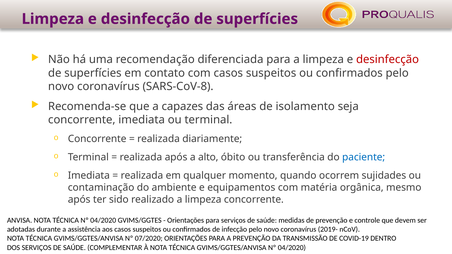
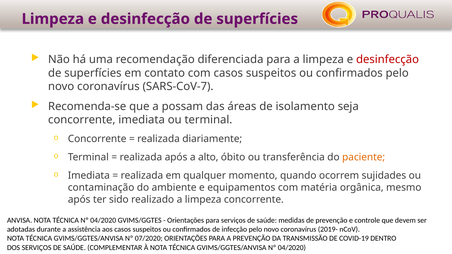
SARS-CoV-8: SARS-CoV-8 -> SARS-CoV-7
capazes: capazes -> possam
paciente colour: blue -> orange
